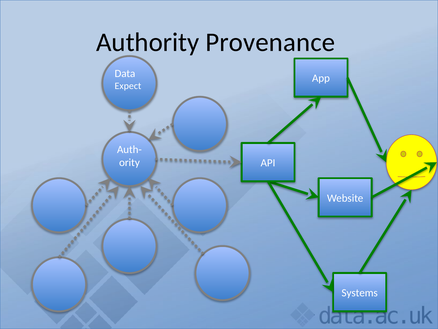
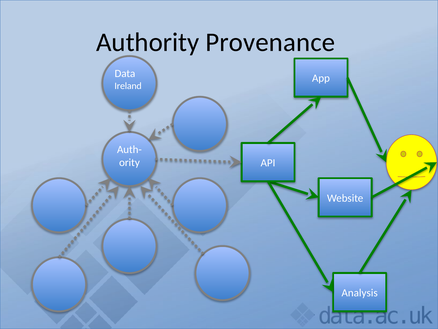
Expect: Expect -> Ireland
Systems: Systems -> Analysis
